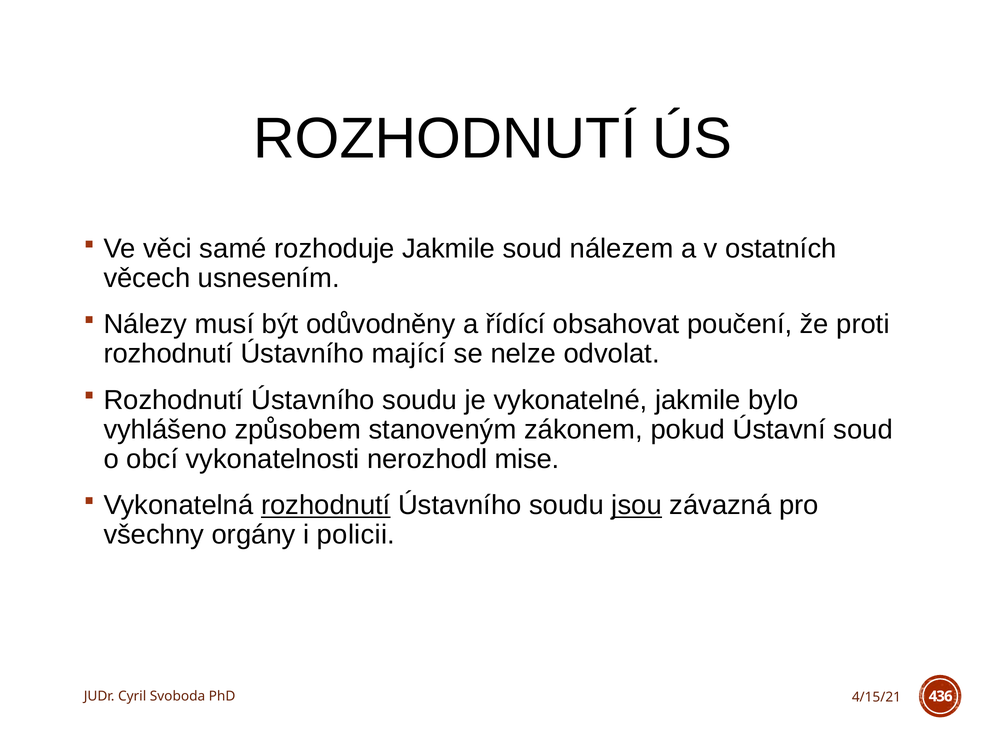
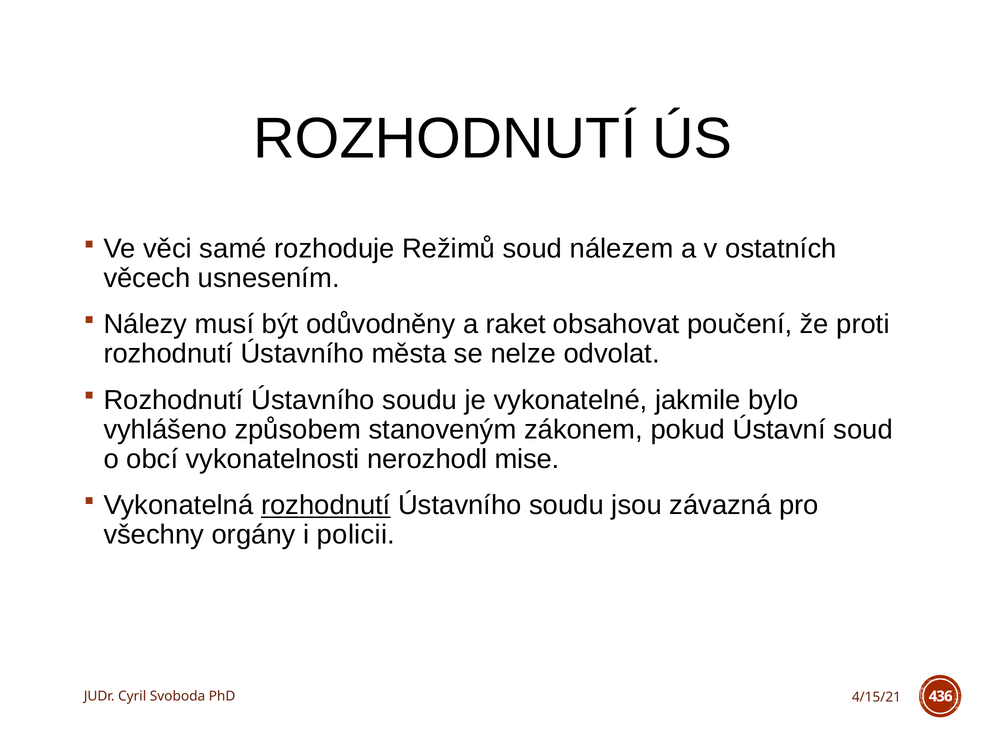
rozhoduje Jakmile: Jakmile -> Režimů
řídící: řídící -> raket
mající: mající -> města
jsou underline: present -> none
